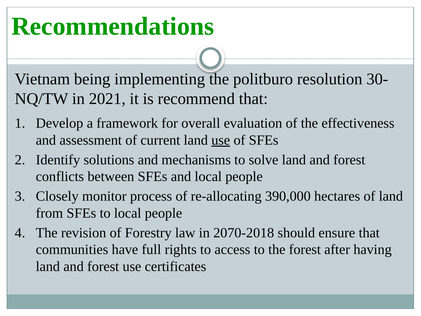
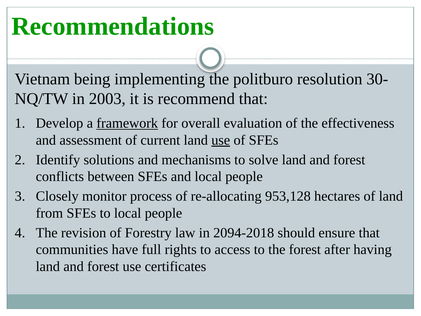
2021: 2021 -> 2003
framework underline: none -> present
390,000: 390,000 -> 953,128
2070-2018: 2070-2018 -> 2094-2018
